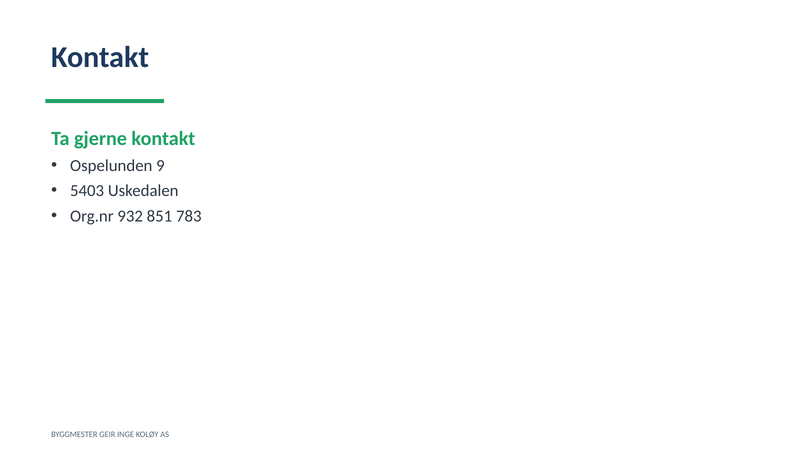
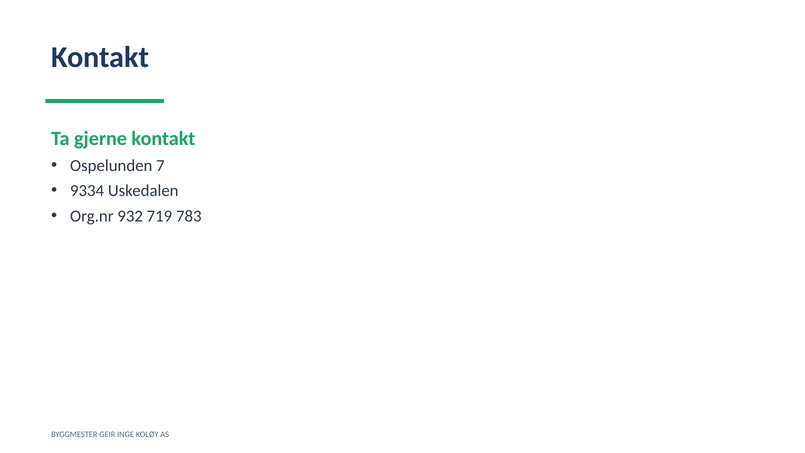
9: 9 -> 7
5403: 5403 -> 9334
851: 851 -> 719
